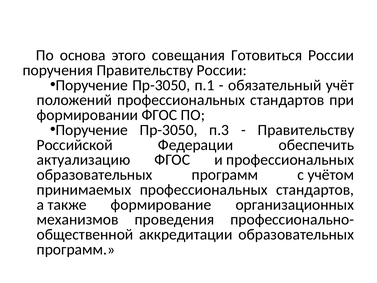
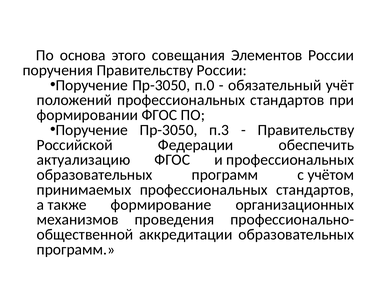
Готовиться: Готовиться -> Элементов
п.1: п.1 -> п.0
